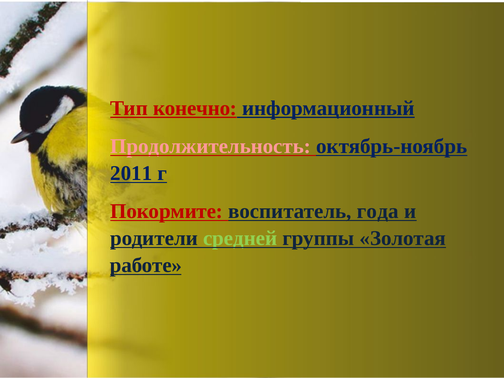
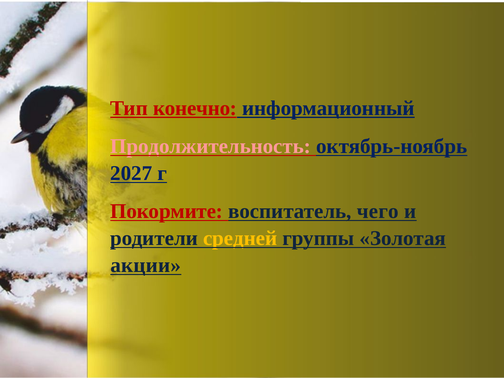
2011: 2011 -> 2027
года: года -> чего
средней colour: light green -> yellow
работе: работе -> акции
